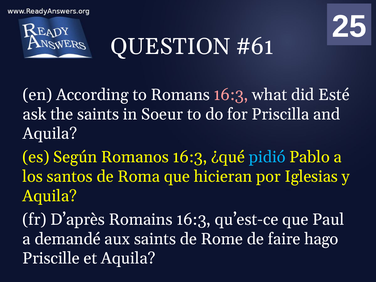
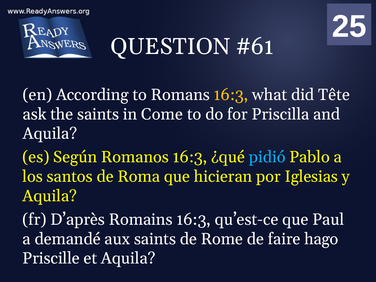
16:3 at (231, 95) colour: pink -> yellow
Esté: Esté -> Tête
Soeur: Soeur -> Come
